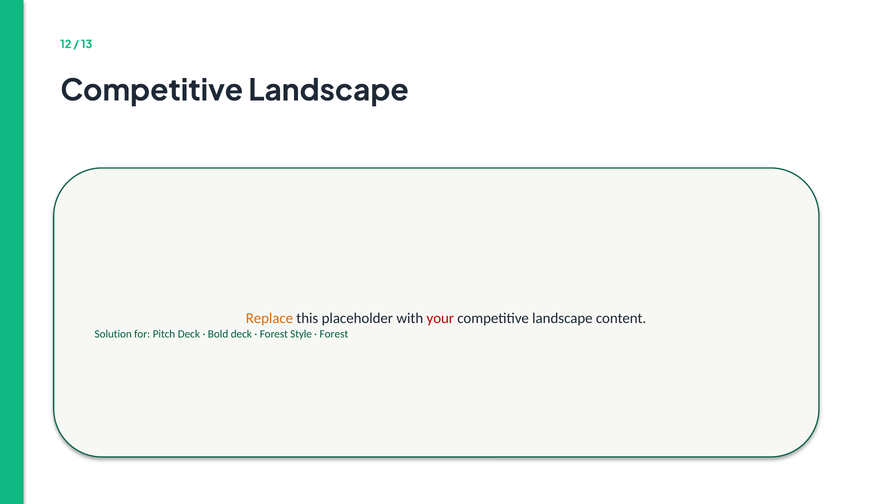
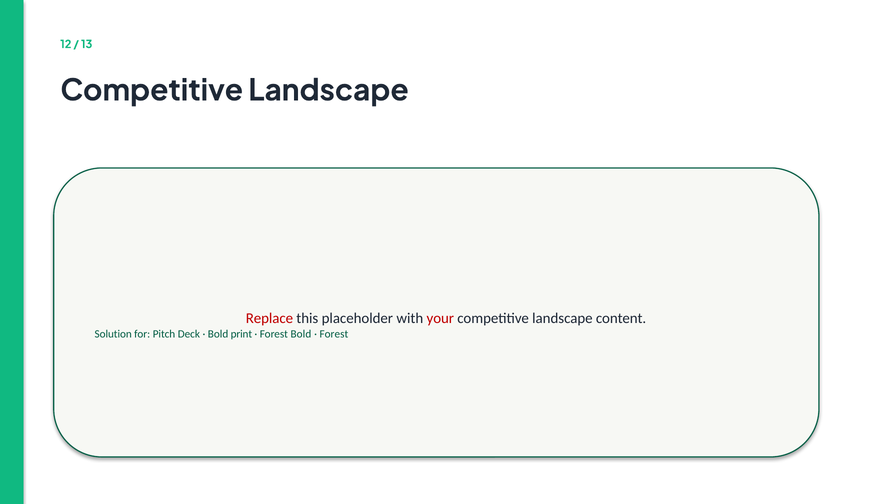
Replace colour: orange -> red
Bold deck: deck -> print
Forest Style: Style -> Bold
